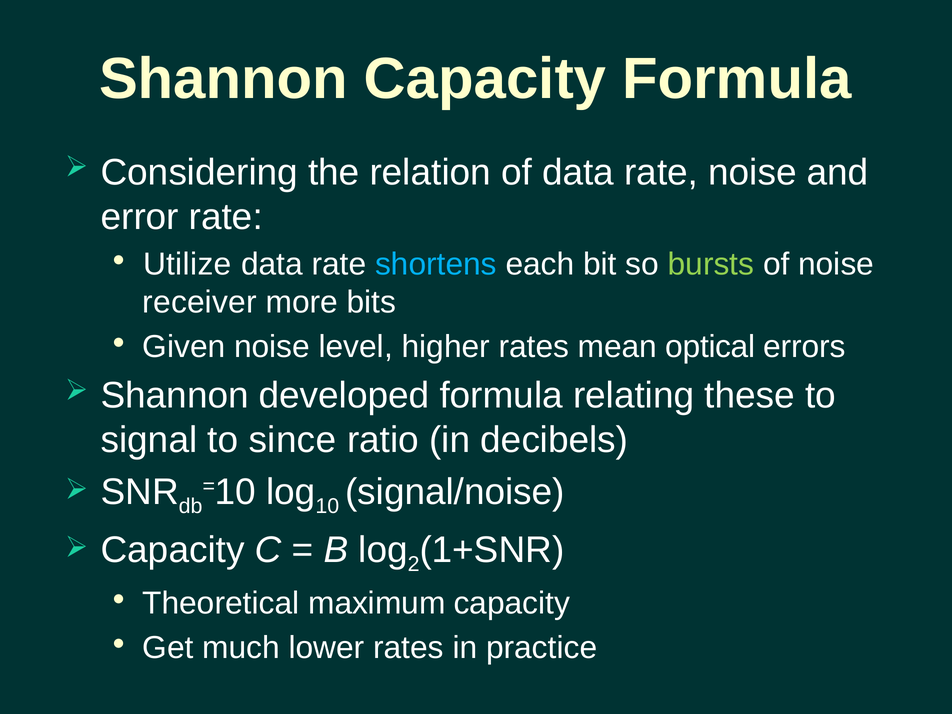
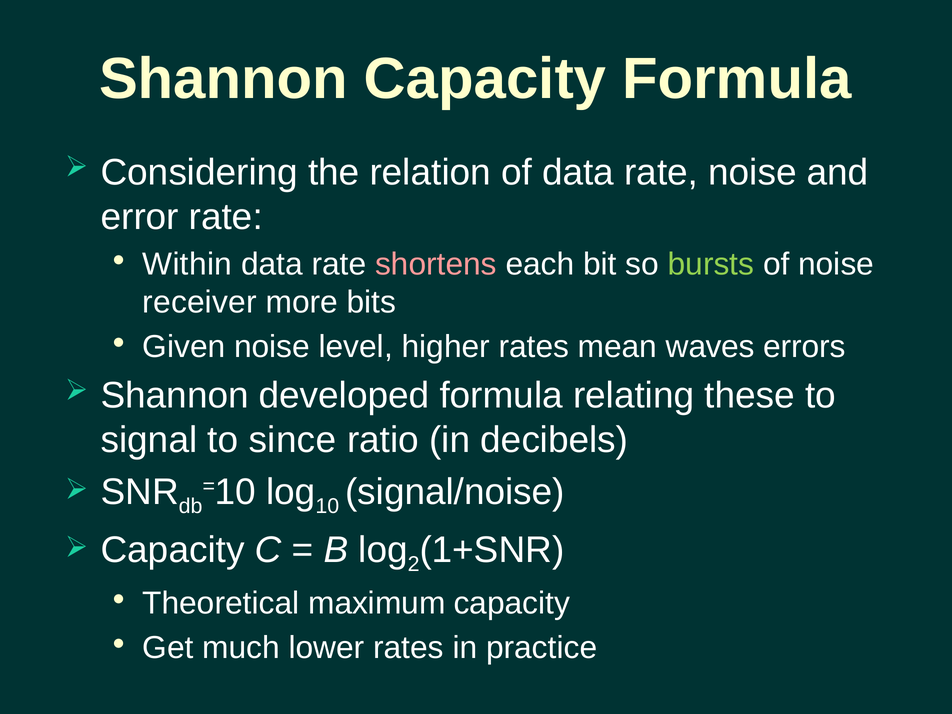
Utilize: Utilize -> Within
shortens colour: light blue -> pink
optical: optical -> waves
